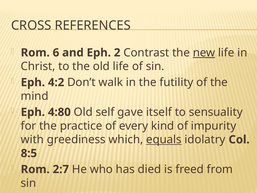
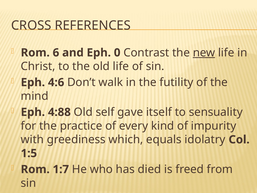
2: 2 -> 0
4:2: 4:2 -> 4:6
4:80: 4:80 -> 4:88
equals underline: present -> none
8:5: 8:5 -> 1:5
2:7: 2:7 -> 1:7
